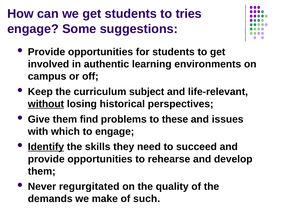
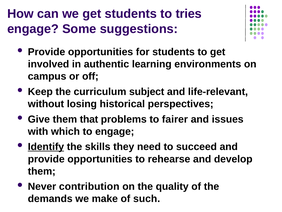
without underline: present -> none
find: find -> that
these: these -> fairer
regurgitated: regurgitated -> contribution
